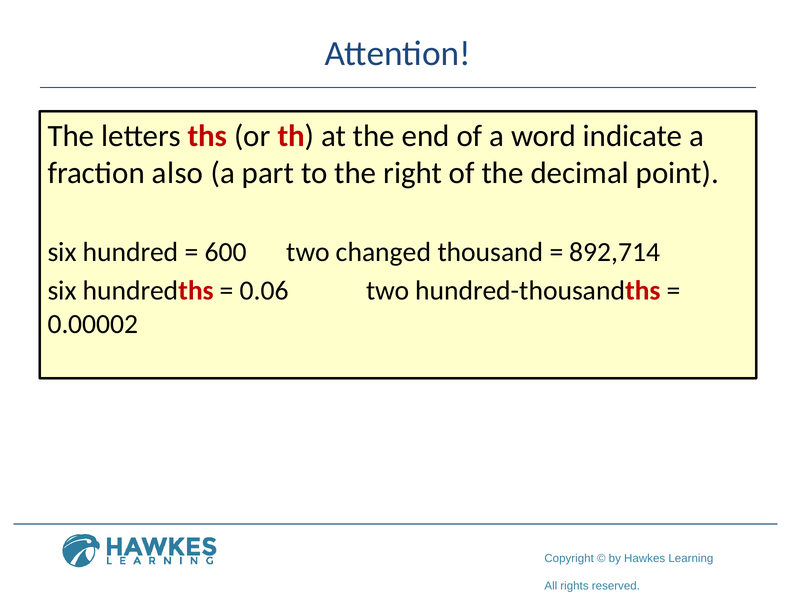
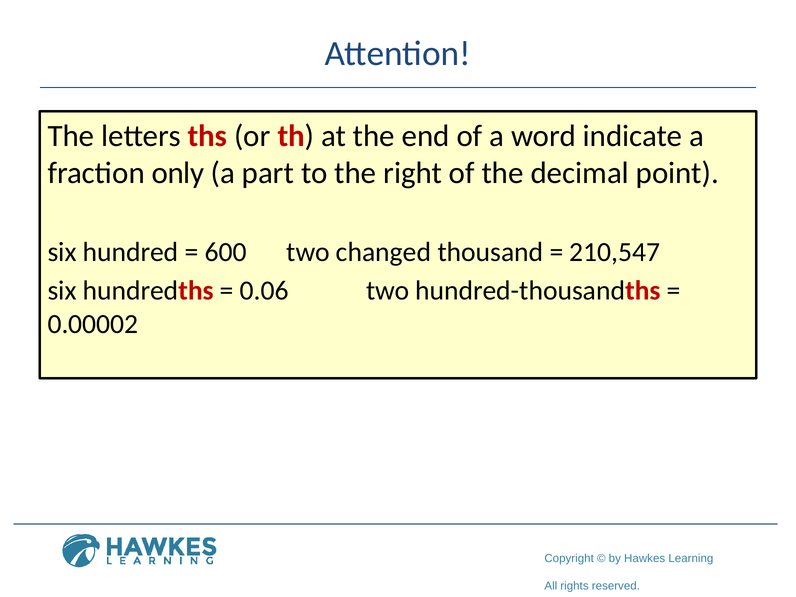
also: also -> only
892,714: 892,714 -> 210,547
